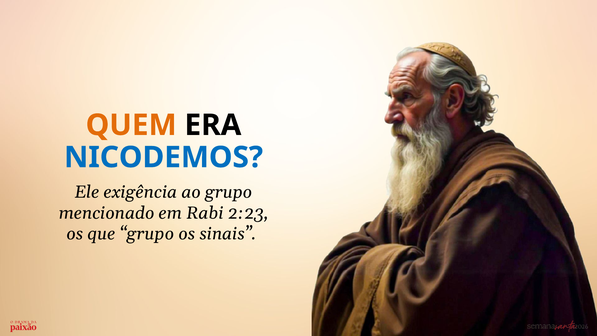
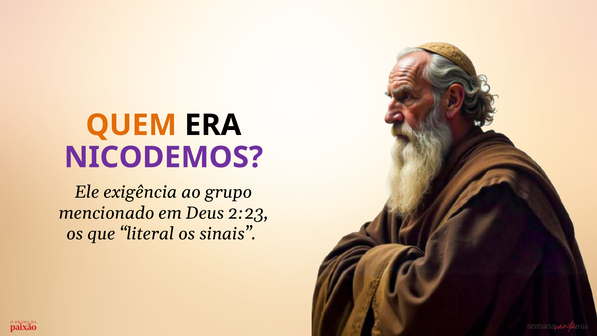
NICODEMOS colour: blue -> purple
Rabi: Rabi -> Deus
que grupo: grupo -> literal
